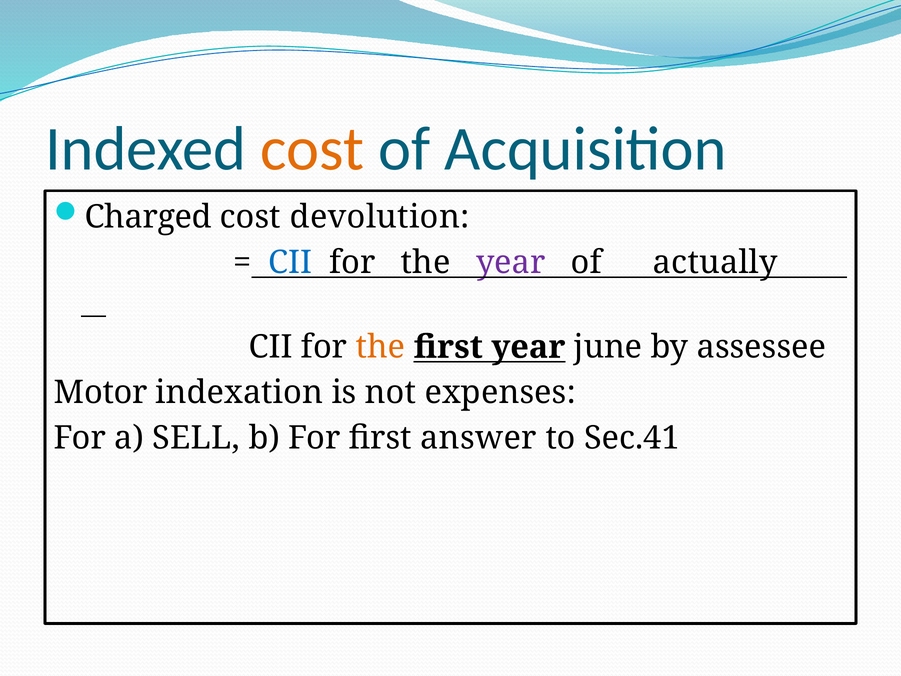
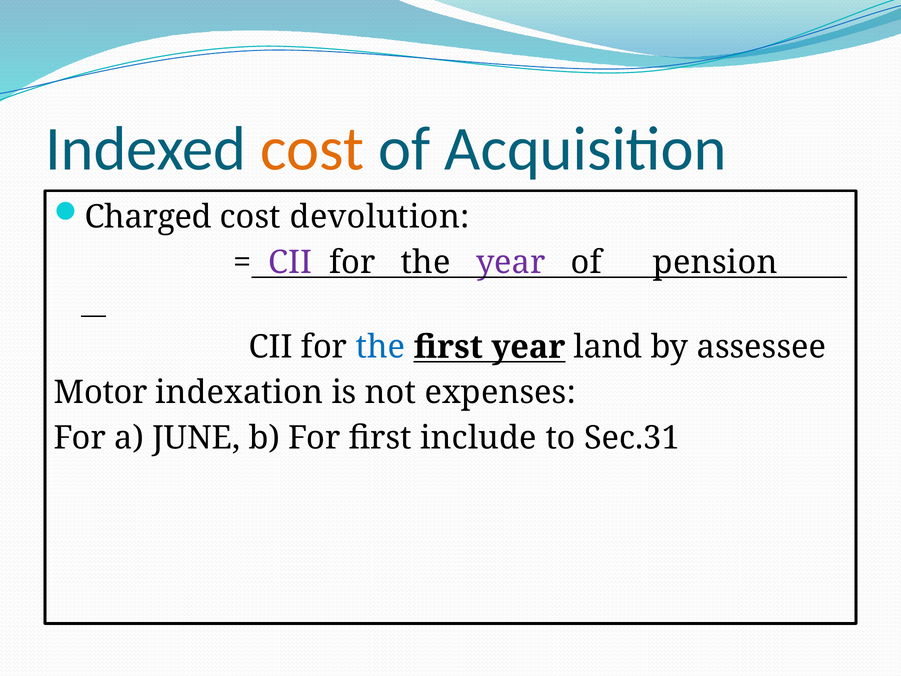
CII at (290, 262) colour: blue -> purple
actually: actually -> pension
the at (380, 347) colour: orange -> blue
june: june -> land
SELL: SELL -> JUNE
answer: answer -> include
Sec.41: Sec.41 -> Sec.31
